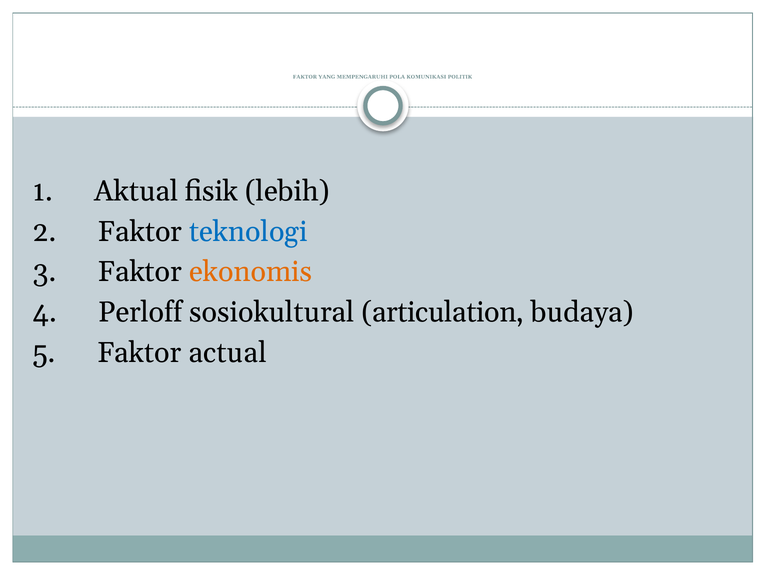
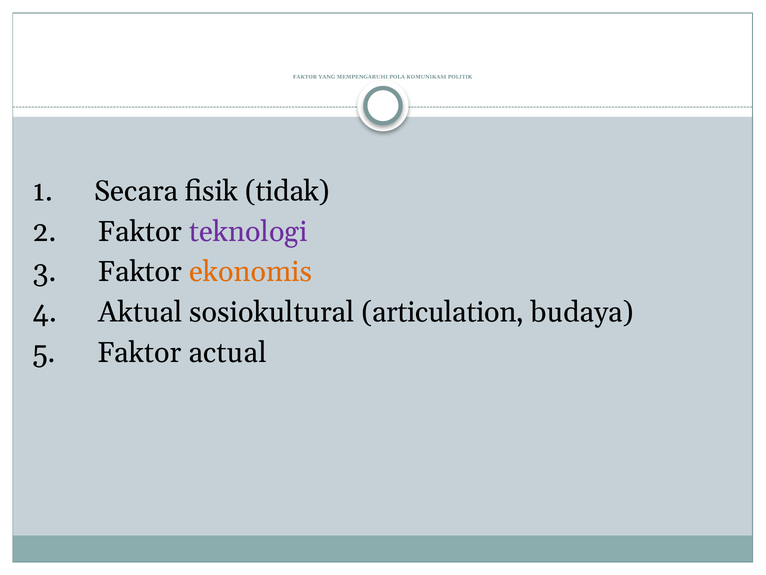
Aktual: Aktual -> Secara
lebih: lebih -> tidak
teknologi colour: blue -> purple
Perloff: Perloff -> Aktual
